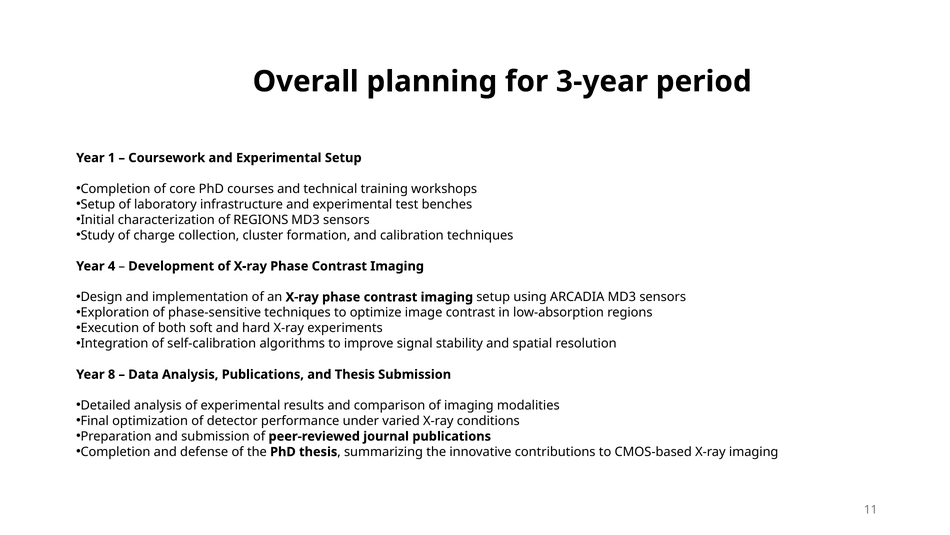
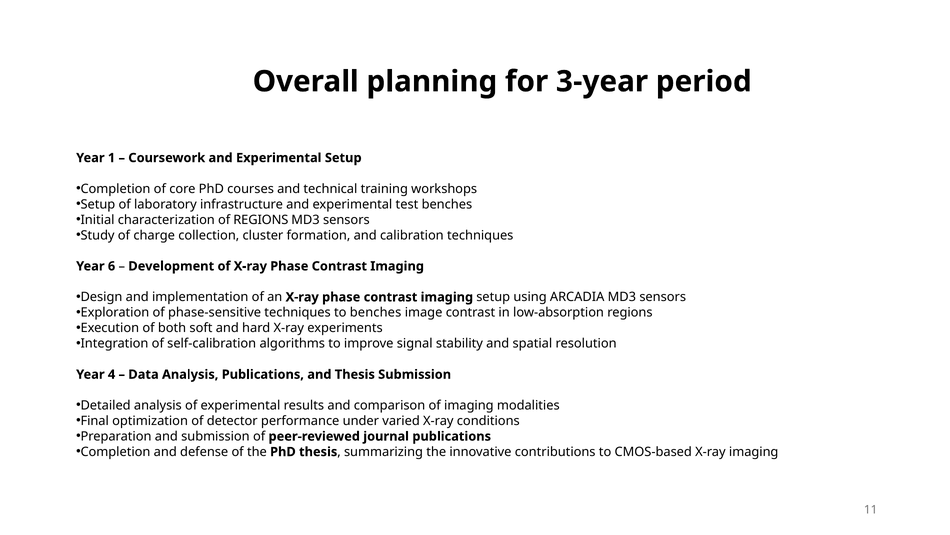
4: 4 -> 6
to optimize: optimize -> benches
8: 8 -> 4
